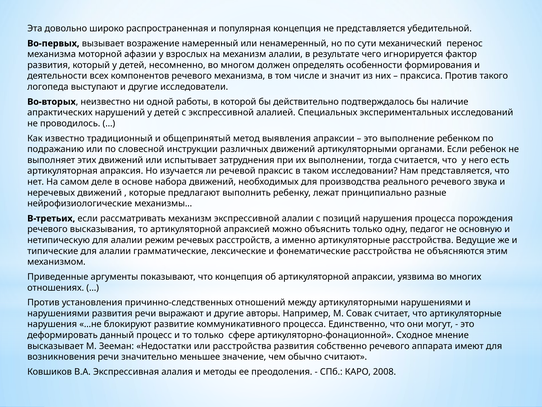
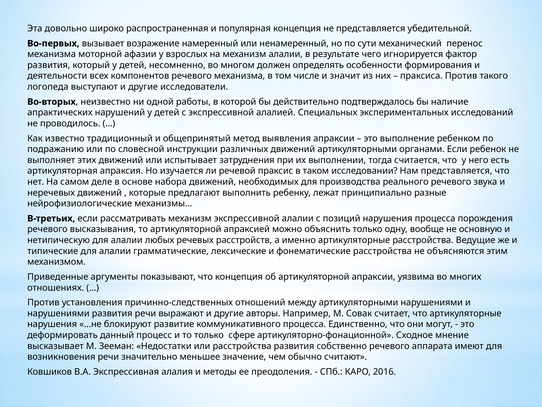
педагог: педагог -> вообще
режим: режим -> любых
2008: 2008 -> 2016
